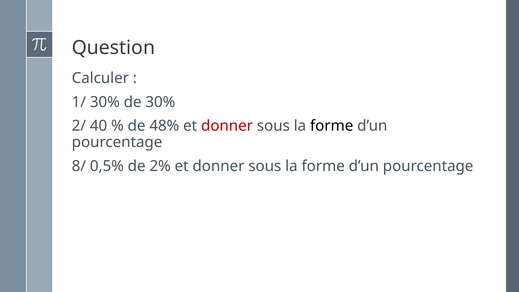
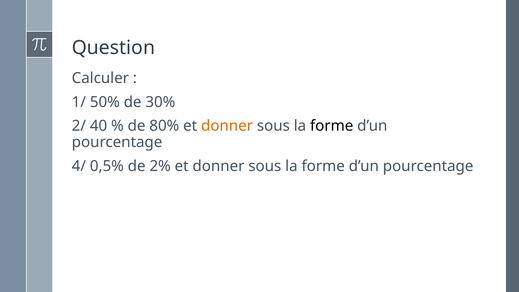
1/ 30%: 30% -> 50%
48%: 48% -> 80%
donner at (227, 126) colour: red -> orange
8/: 8/ -> 4/
